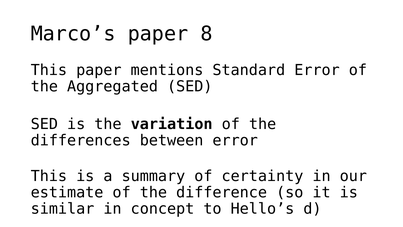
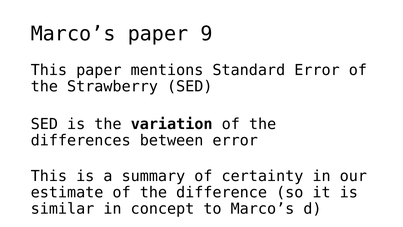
8: 8 -> 9
Aggregated: Aggregated -> Strawberry
to Hello’s: Hello’s -> Marco’s
